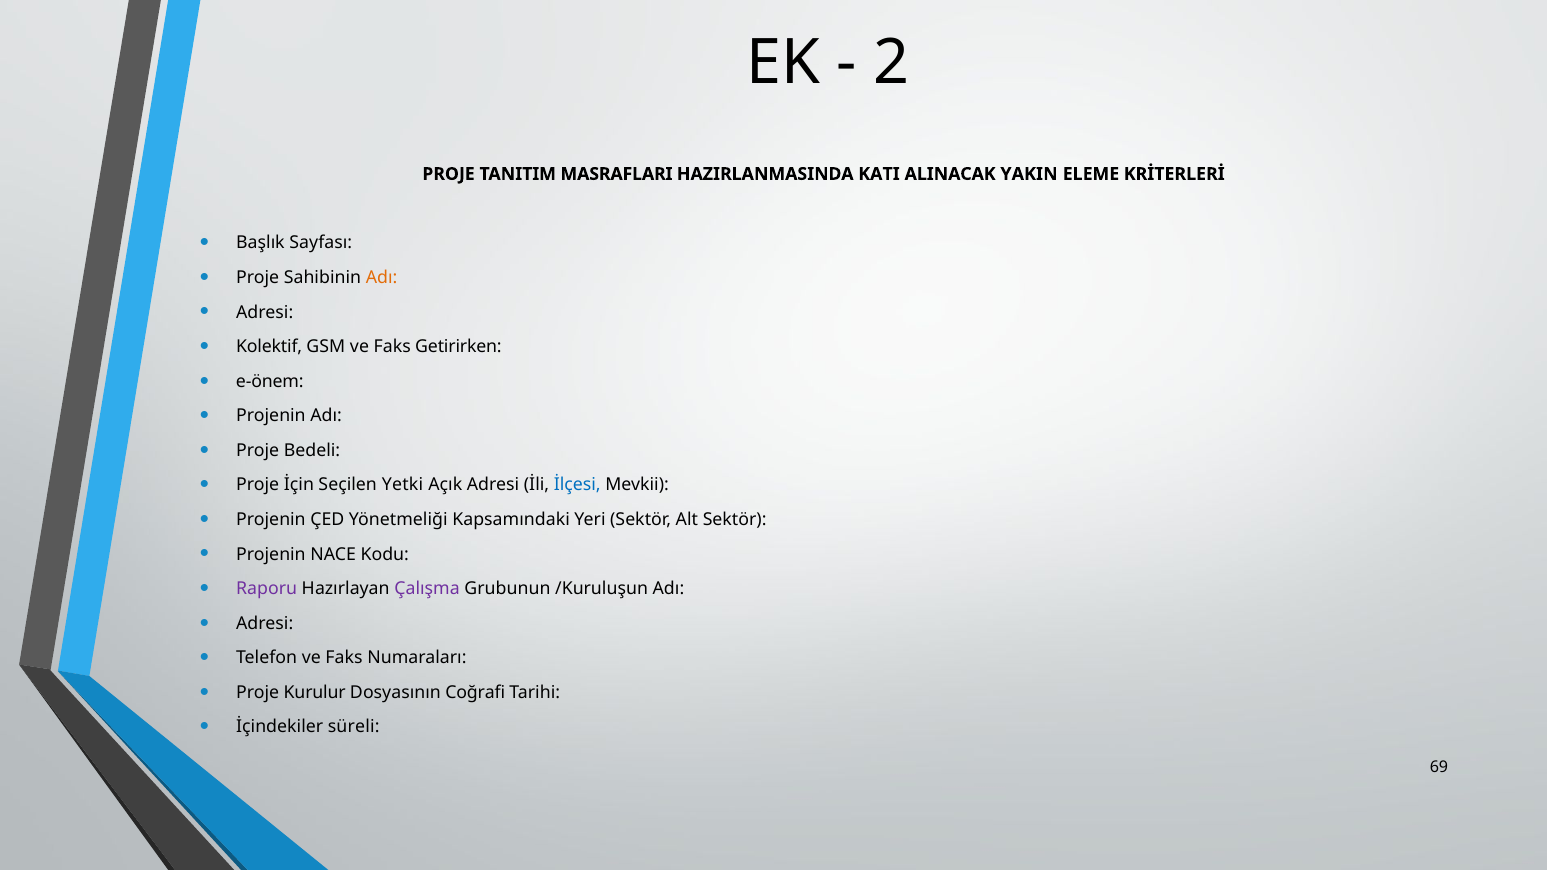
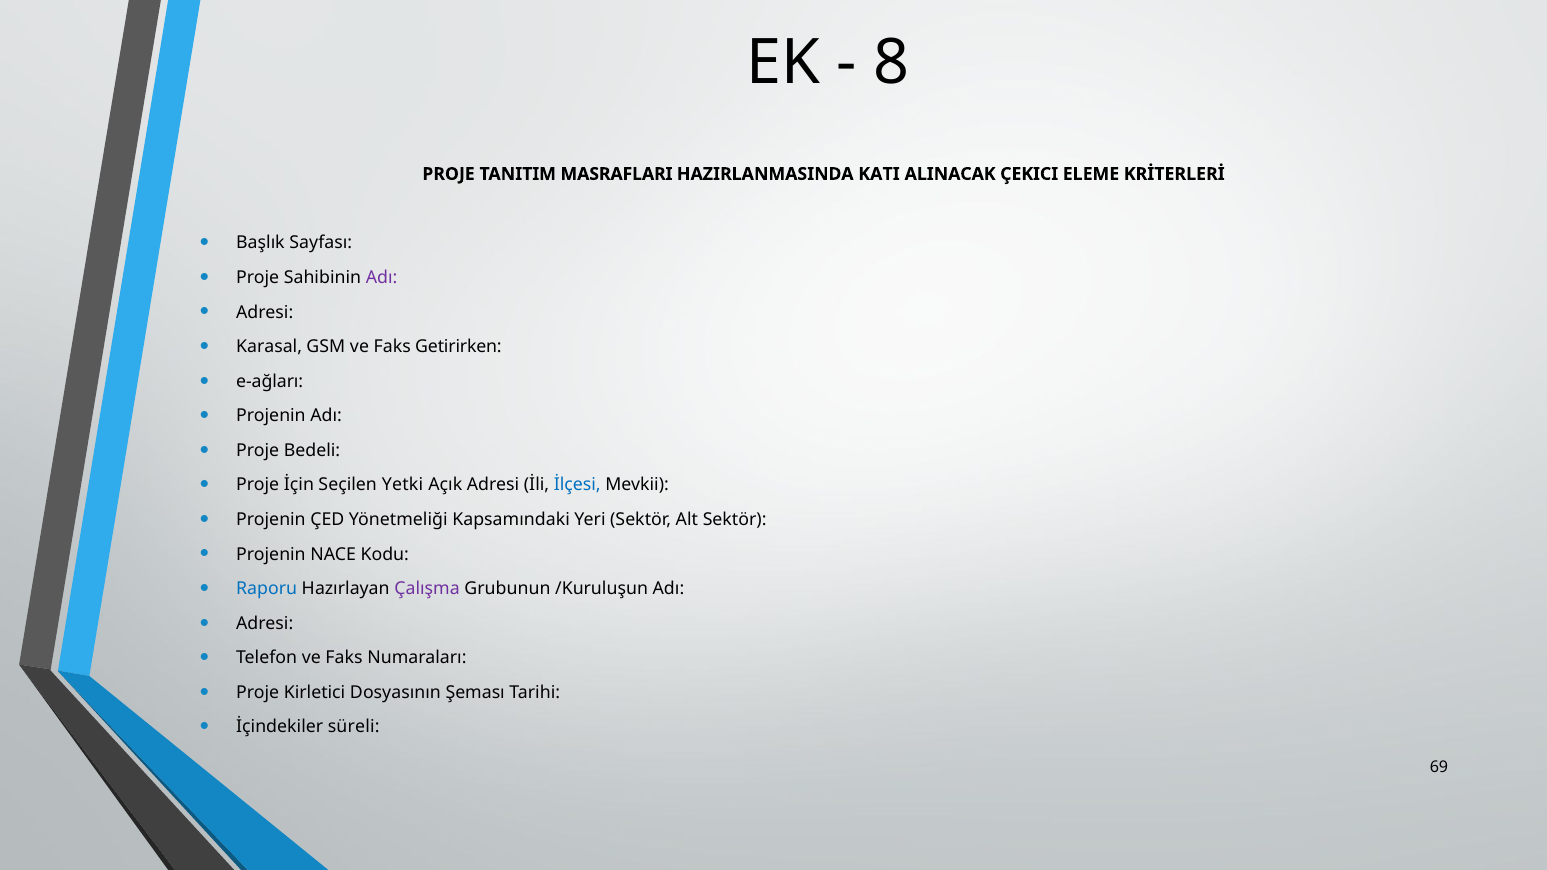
2: 2 -> 8
YAKIN: YAKIN -> ÇEKICI
Adı at (382, 278) colour: orange -> purple
Kolektif: Kolektif -> Karasal
e-önem: e-önem -> e-ağları
Raporu colour: purple -> blue
Kurulur: Kurulur -> Kirletici
Coğrafi: Coğrafi -> Şeması
